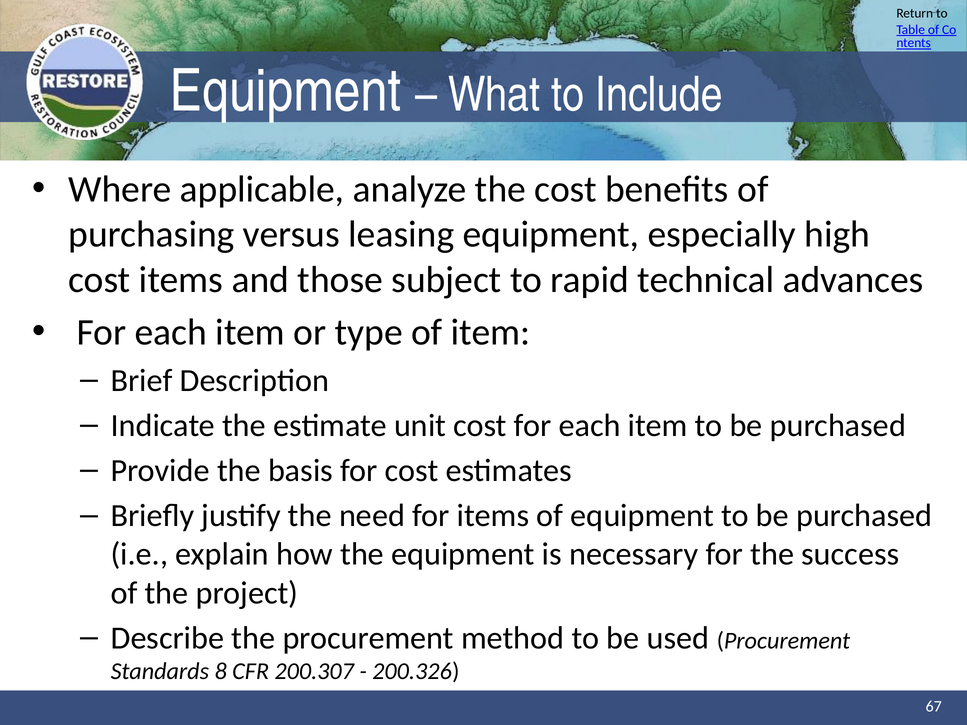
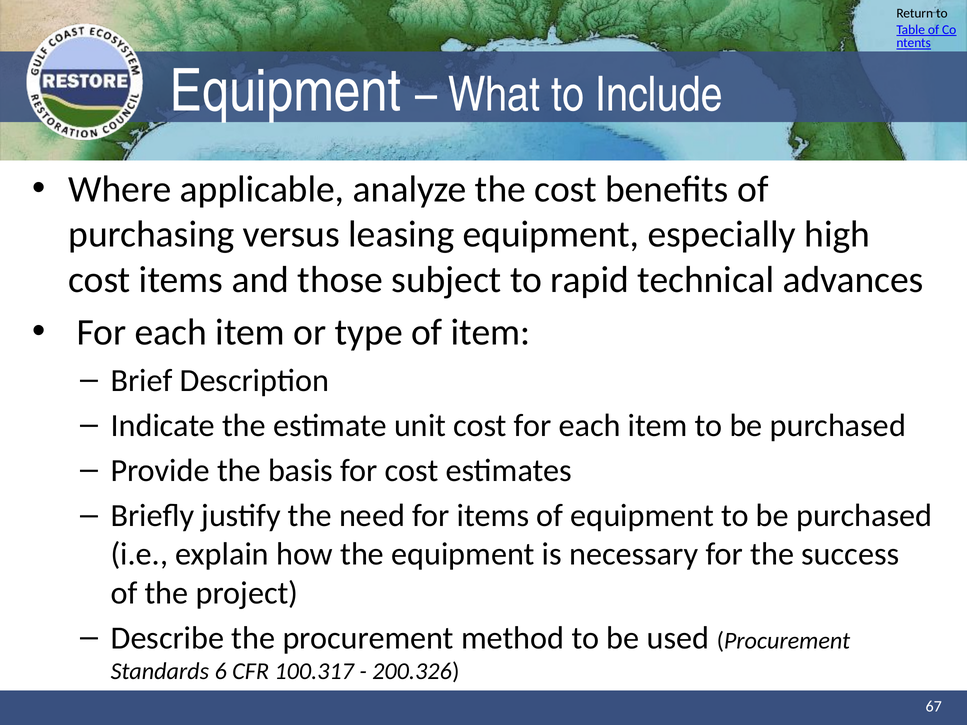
8: 8 -> 6
200.307: 200.307 -> 100.317
